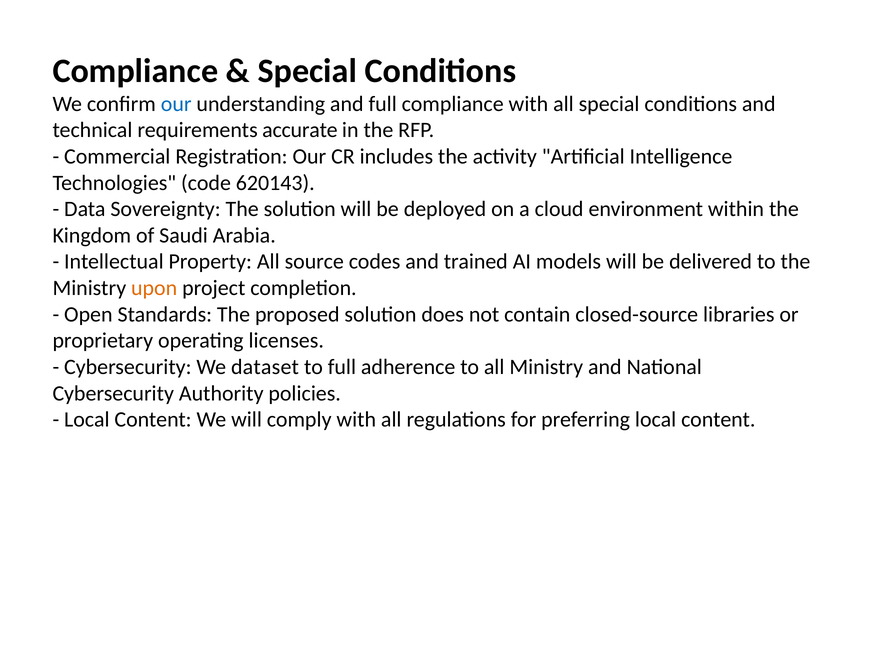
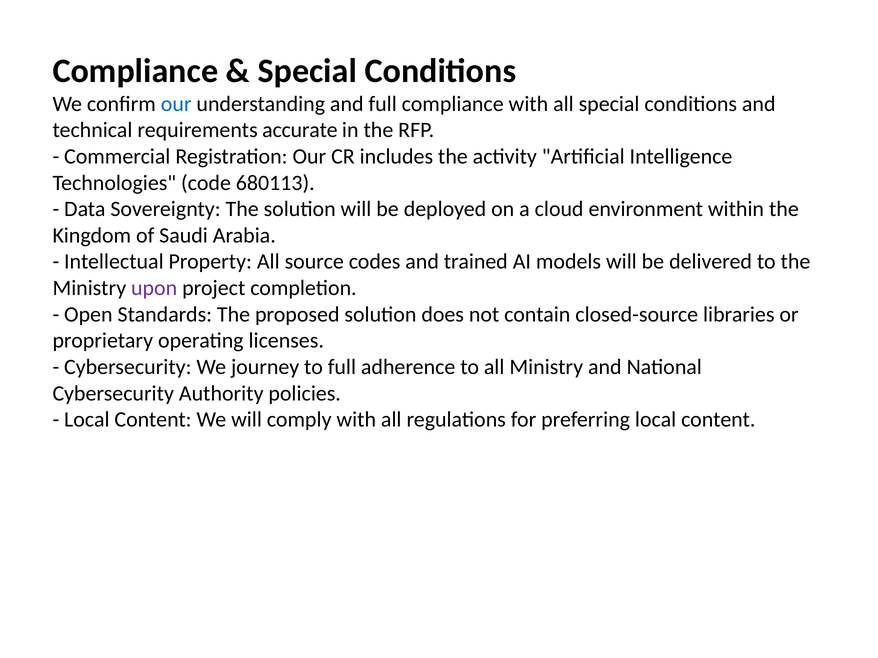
620143: 620143 -> 680113
upon colour: orange -> purple
dataset: dataset -> journey
